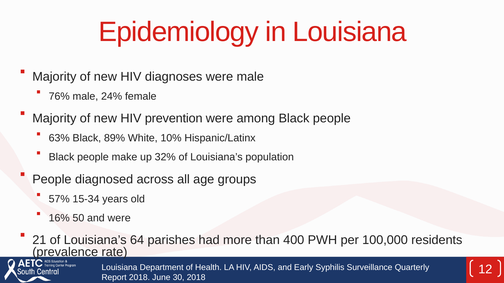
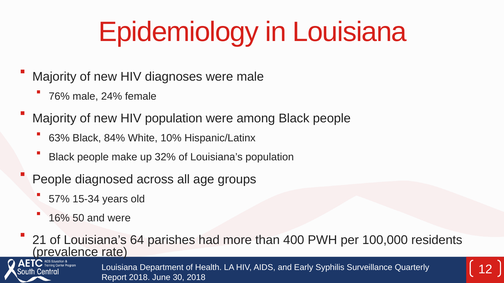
HIV prevention: prevention -> population
89%: 89% -> 84%
